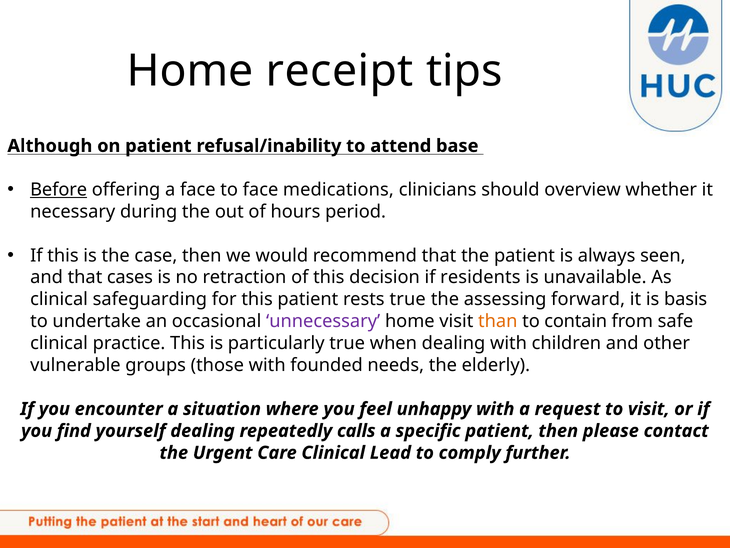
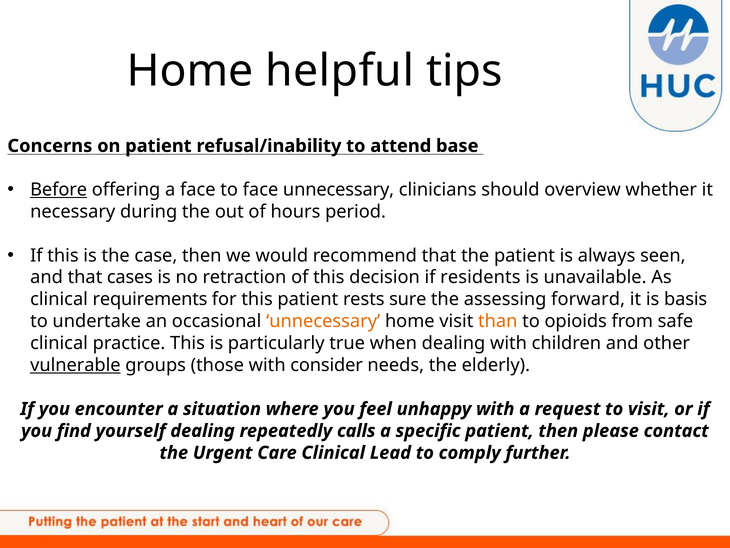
receipt: receipt -> helpful
Although: Although -> Concerns
face medications: medications -> unnecessary
safeguarding: safeguarding -> requirements
rests true: true -> sure
unnecessary at (323, 321) colour: purple -> orange
contain: contain -> opioids
vulnerable underline: none -> present
founded: founded -> consider
